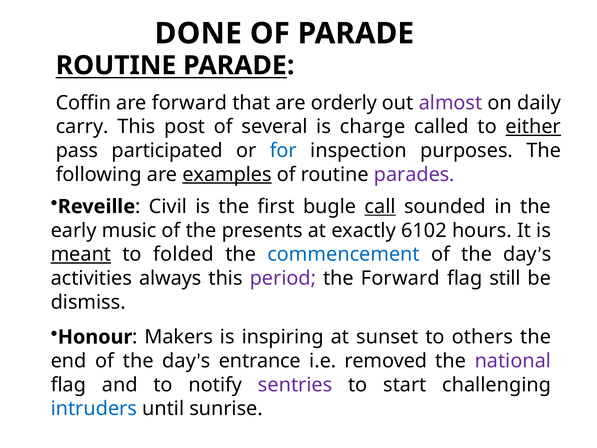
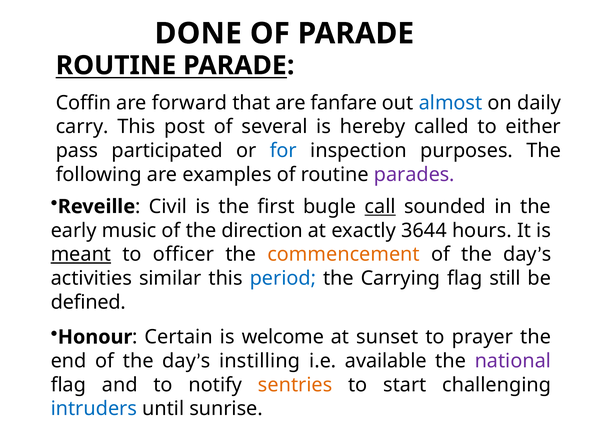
orderly: orderly -> fanfare
almost colour: purple -> blue
charge: charge -> hereby
either underline: present -> none
examples underline: present -> none
presents: presents -> direction
6102: 6102 -> 3644
folded: folded -> officer
commencement colour: blue -> orange
always: always -> similar
period colour: purple -> blue
the Forward: Forward -> Carrying
dismiss: dismiss -> defined
Makers: Makers -> Certain
inspiring: inspiring -> welcome
others: others -> prayer
entrance: entrance -> instilling
removed: removed -> available
sentries colour: purple -> orange
